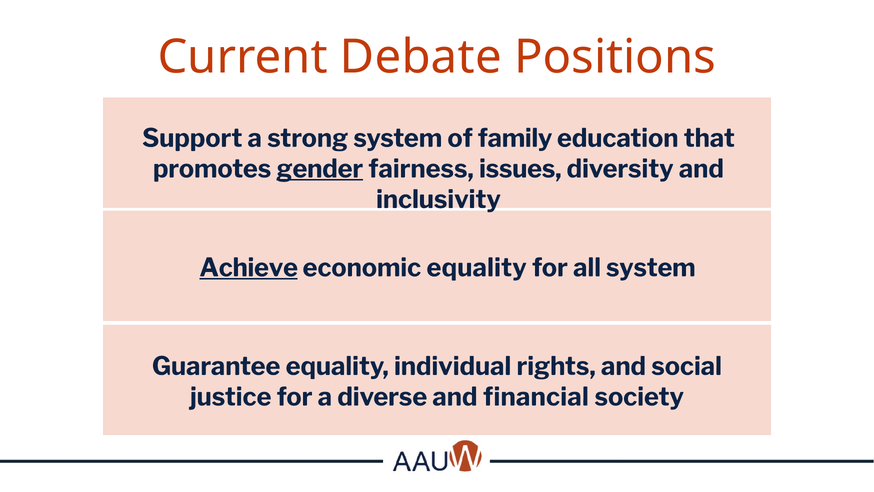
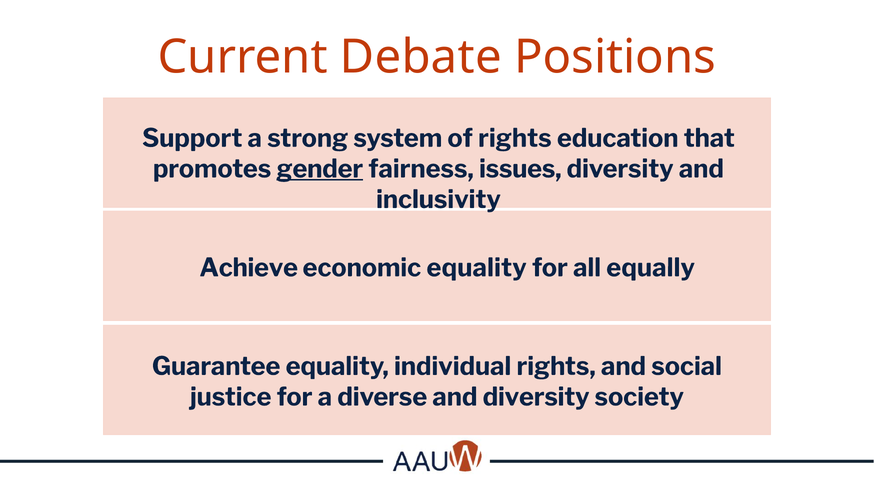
of family: family -> rights
Achieve underline: present -> none
all system: system -> equally
and financial: financial -> diversity
